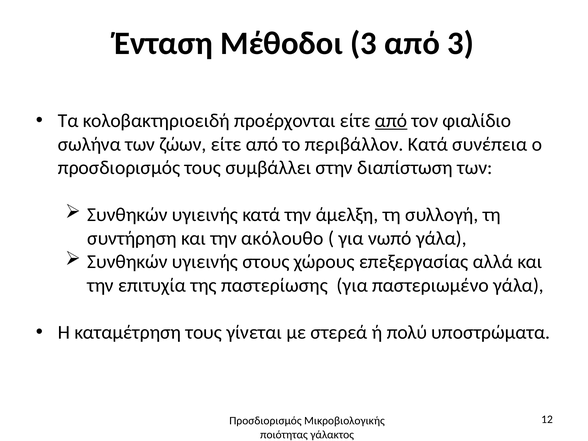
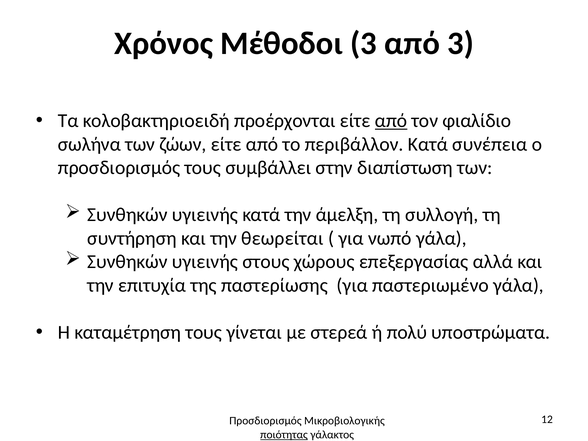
Ένταση: Ένταση -> Χρόνος
ακόλουθο: ακόλουθο -> θεωρείται
ποιότητας underline: none -> present
